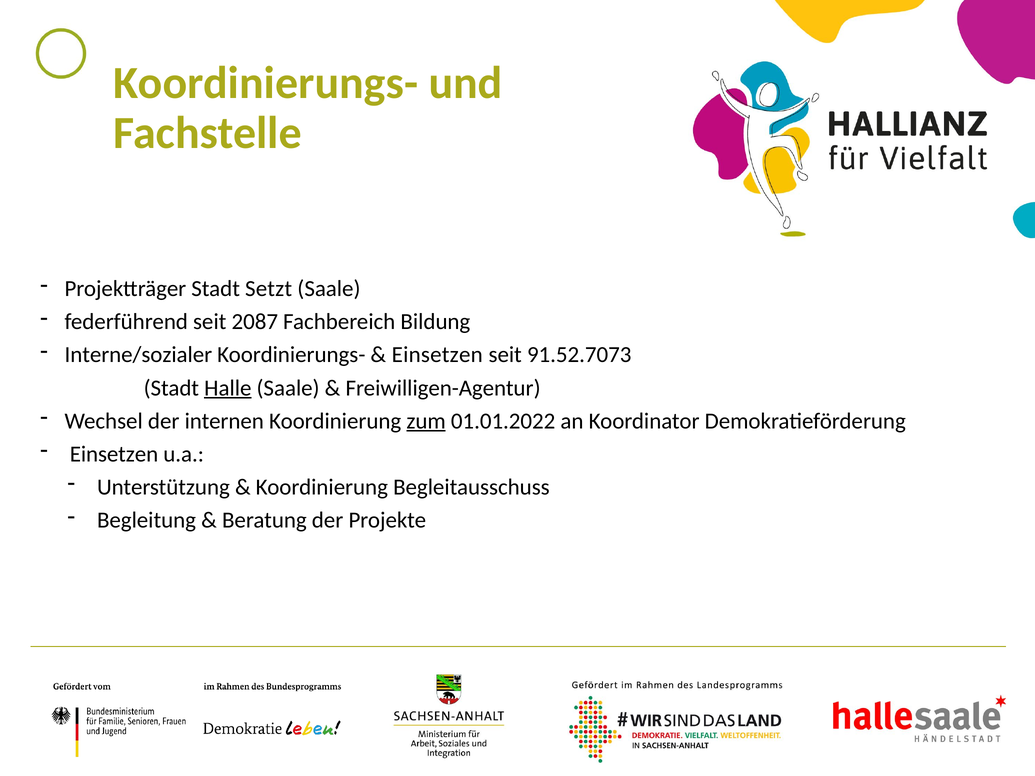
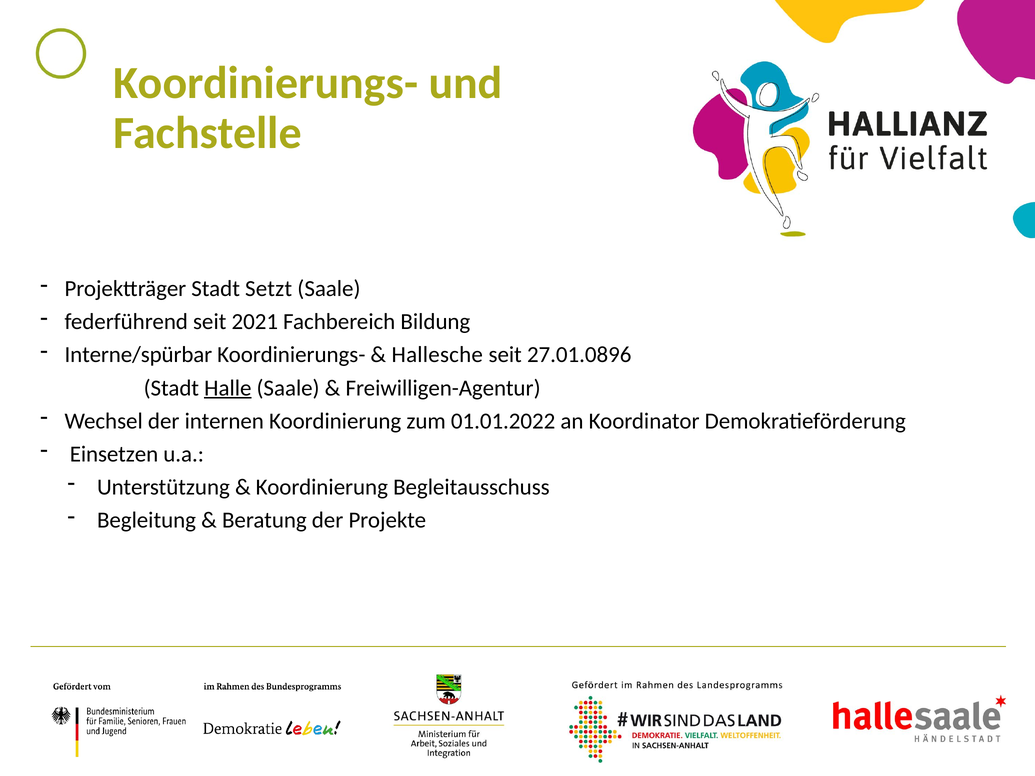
2087: 2087 -> 2021
Interne/sozialer: Interne/sozialer -> Interne/spürbar
Einsetzen at (437, 355): Einsetzen -> Hallesche
91.52.7073: 91.52.7073 -> 27.01.0896
zum underline: present -> none
